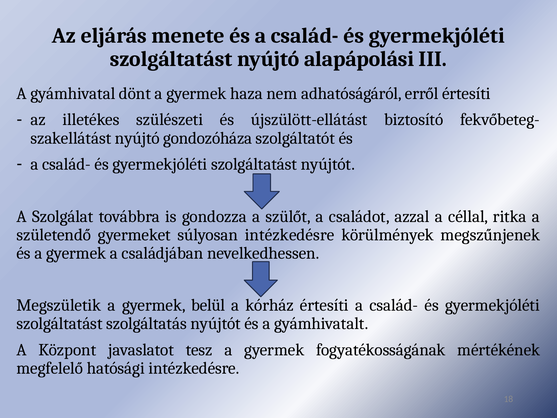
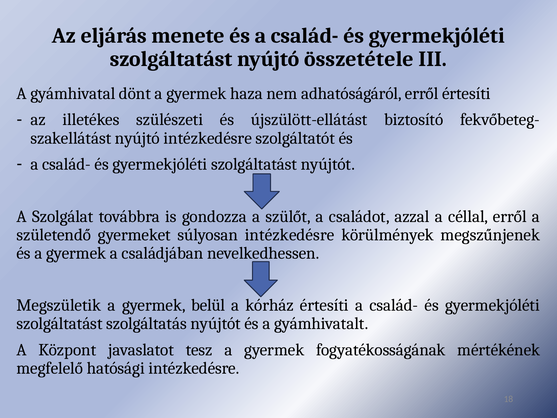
alapápolási: alapápolási -> összetétele
nyújtó gondozóháza: gondozóháza -> intézkedésre
céllal ritka: ritka -> erről
